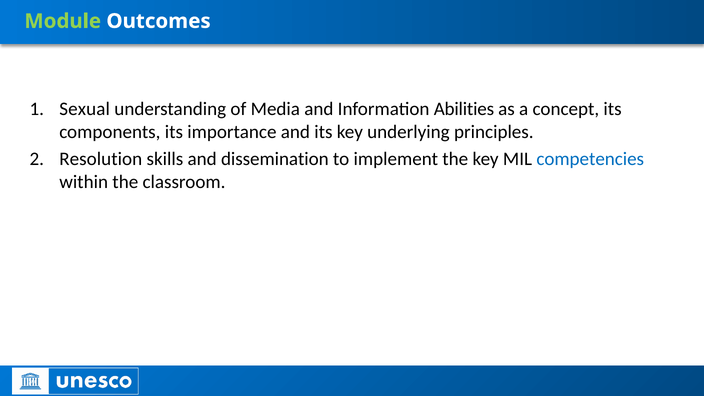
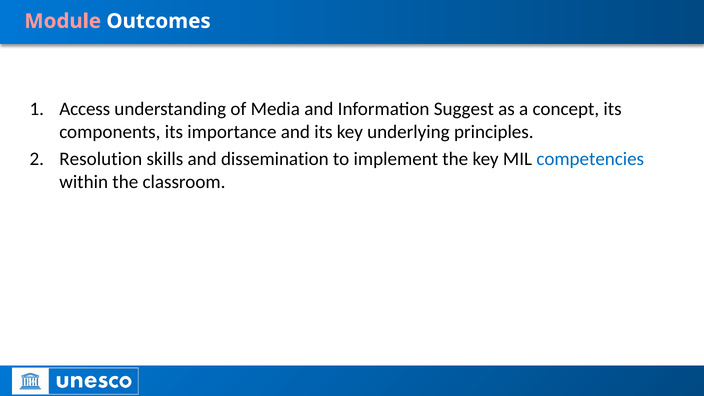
Module colour: light green -> pink
Sexual: Sexual -> Access
Abilities: Abilities -> Suggest
